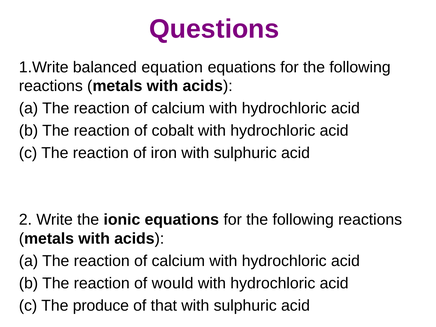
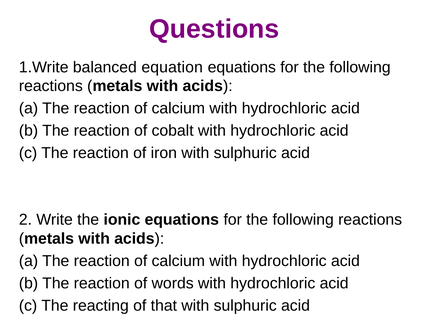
would: would -> words
produce: produce -> reacting
